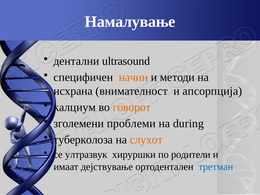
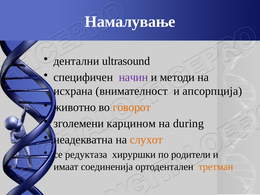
начин colour: orange -> purple
калциум: калциум -> животно
проблеми: проблеми -> карцином
туберколоза: туберколоза -> неадекватна
ултразвук: ултразвук -> редуктаза
дејствување: дејствување -> соединенија
третман colour: blue -> orange
